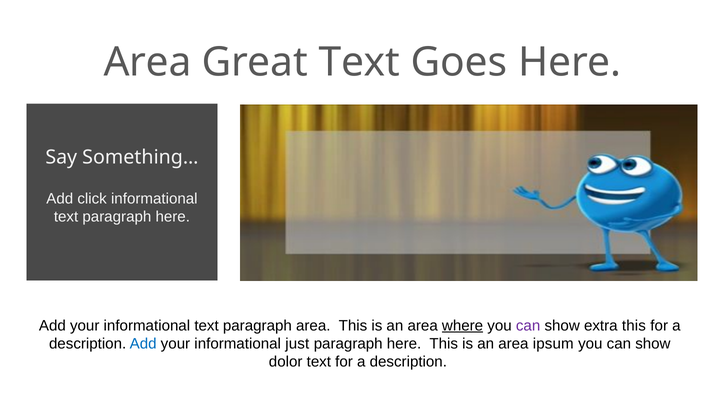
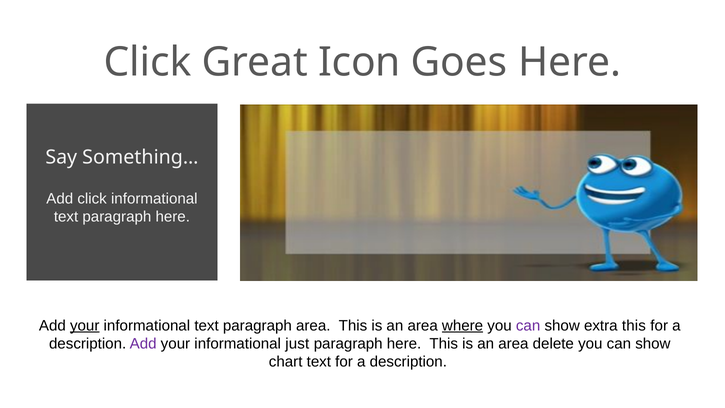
Area at (147, 62): Area -> Click
Great Text: Text -> Icon
your at (85, 325) underline: none -> present
Add at (143, 344) colour: blue -> purple
ipsum: ipsum -> delete
dolor: dolor -> chart
